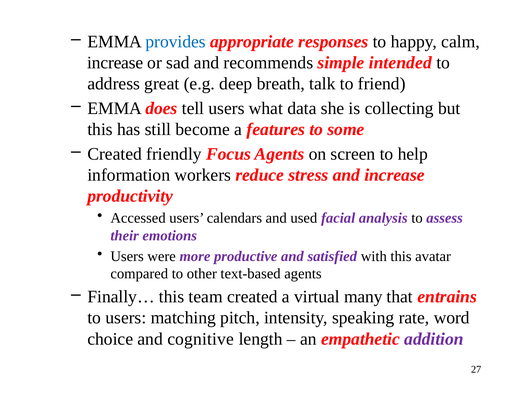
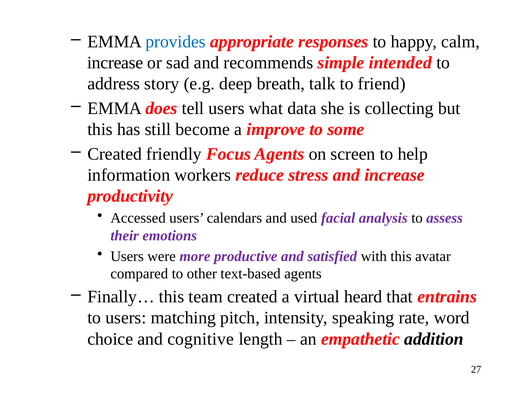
great: great -> story
features: features -> improve
many: many -> heard
addition colour: purple -> black
